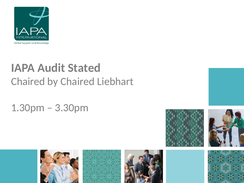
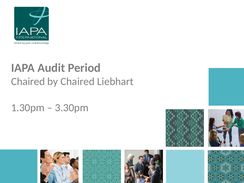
Stated: Stated -> Period
